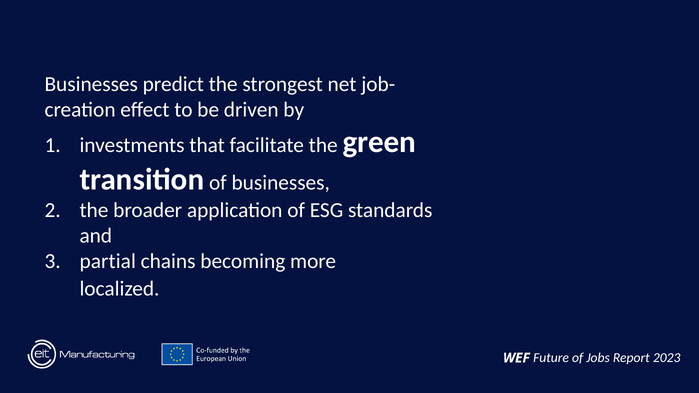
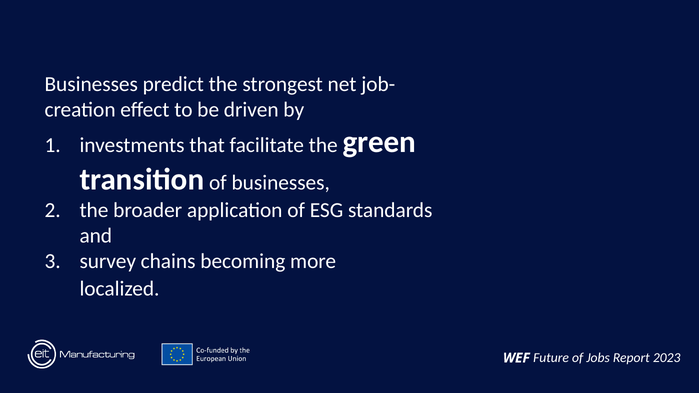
partial at (108, 261): partial -> survey
